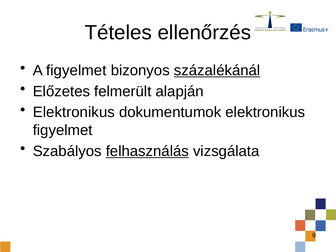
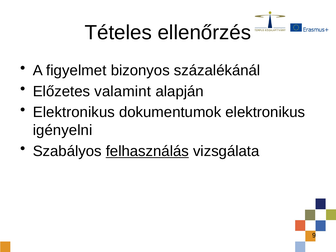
százalékánál underline: present -> none
felmerült: felmerült -> valamint
figyelmet at (63, 130): figyelmet -> igényelni
